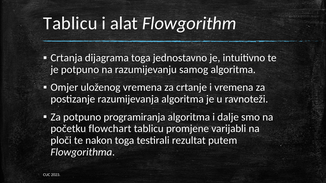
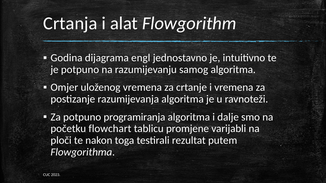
Tablicu at (70, 23): Tablicu -> Crtanja
Crtanja: Crtanja -> Godina
dijagrama toga: toga -> engl
